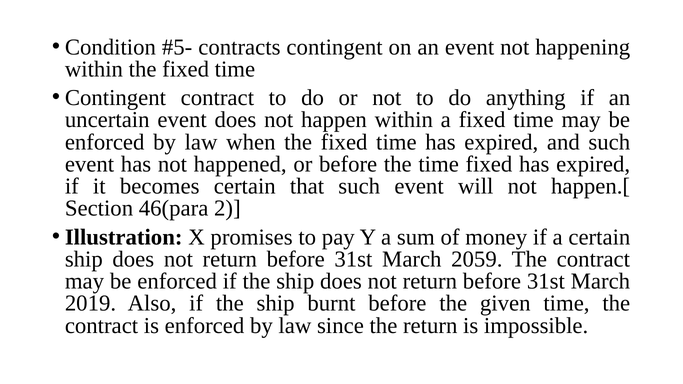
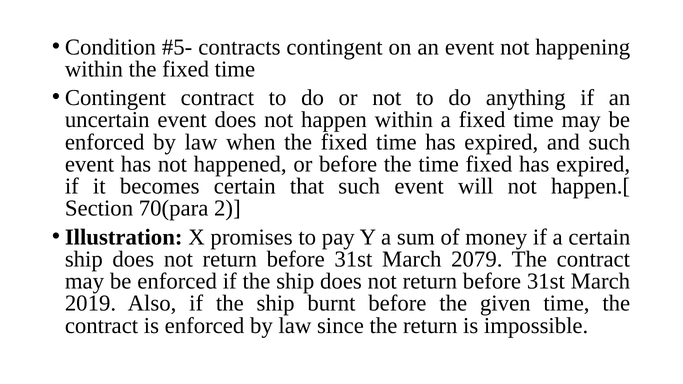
46(para: 46(para -> 70(para
2059: 2059 -> 2079
